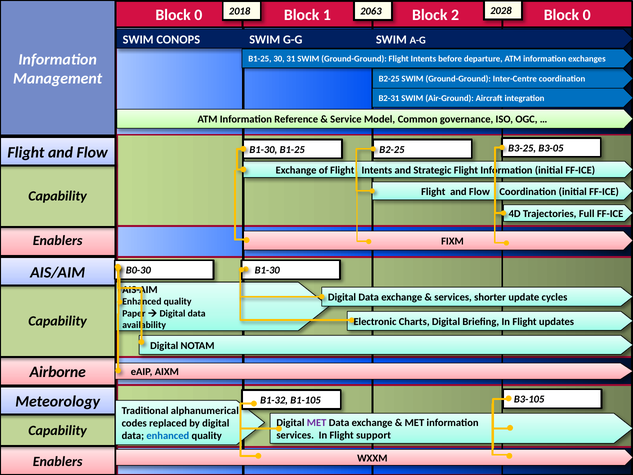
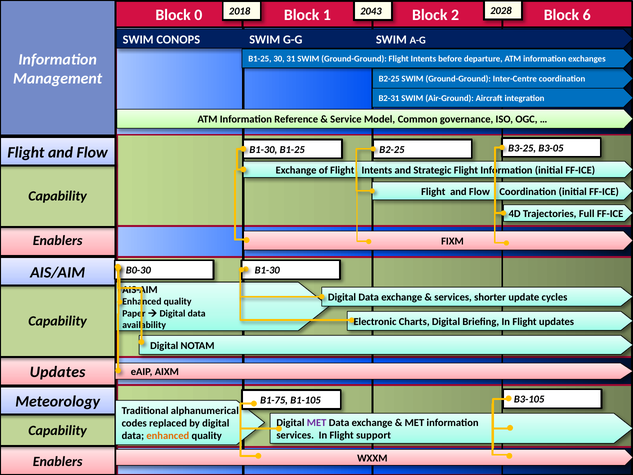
2063: 2063 -> 2043
2 Block 0: 0 -> 6
Airborne at (58, 372): Airborne -> Updates
B1-32: B1-32 -> B1-75
enhanced at (168, 436) colour: blue -> orange
